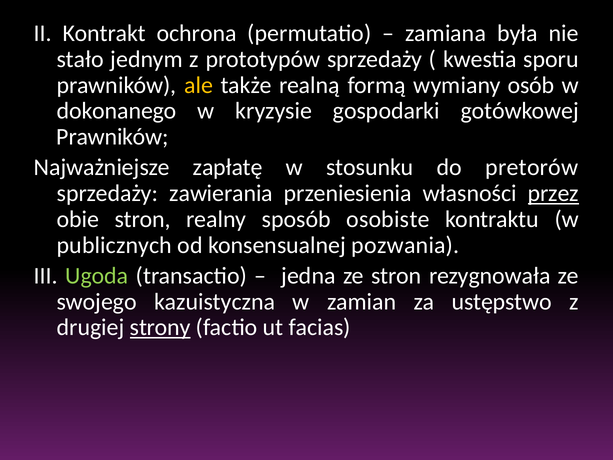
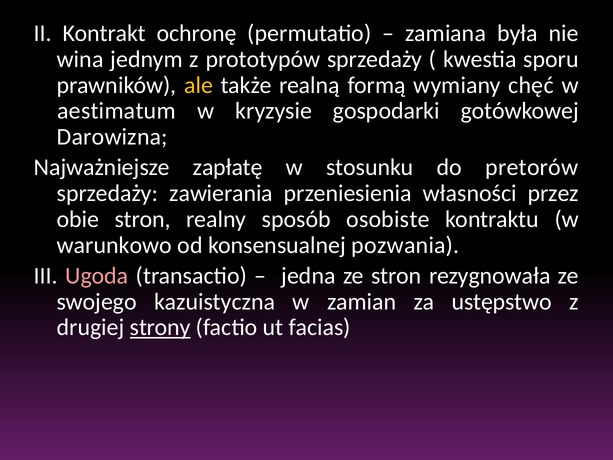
ochrona: ochrona -> ochronę
stało: stało -> wina
osób: osób -> chęć
dokonanego: dokonanego -> aestimatum
Prawników at (112, 137): Prawników -> Darowizna
przez underline: present -> none
publicznych: publicznych -> warunkowo
Ugoda colour: light green -> pink
